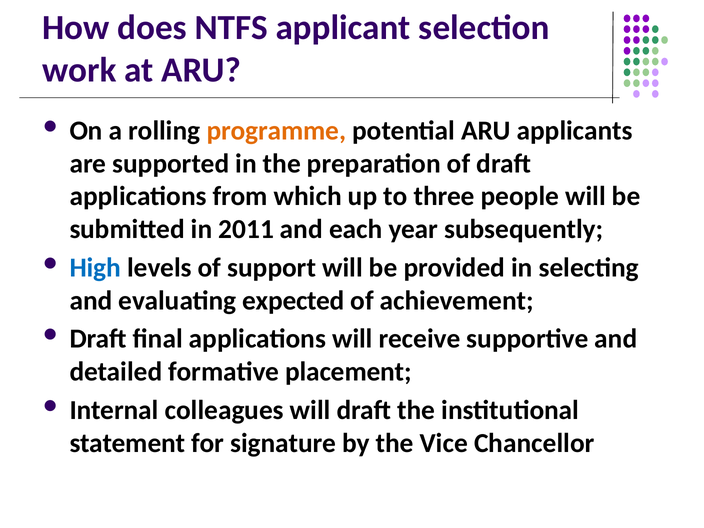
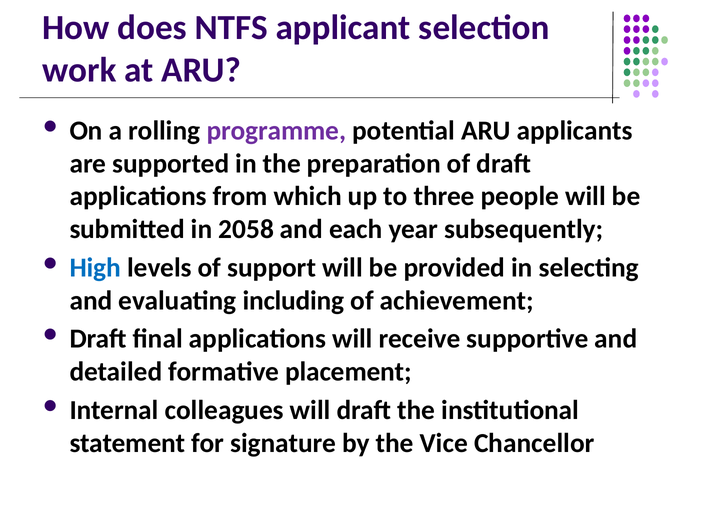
programme colour: orange -> purple
2011: 2011 -> 2058
expected: expected -> including
